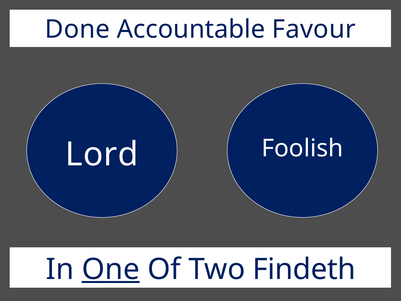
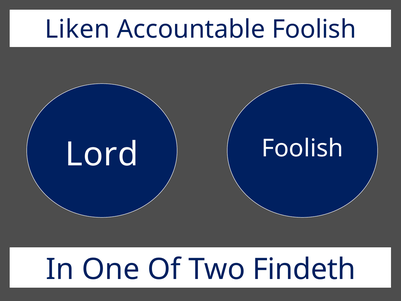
Done: Done -> Liken
Accountable Favour: Favour -> Foolish
One underline: present -> none
